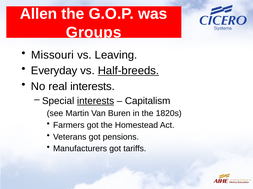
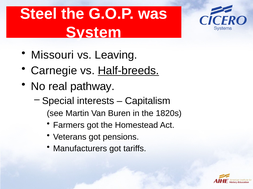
Allen: Allen -> Steel
Groups: Groups -> System
Everyday: Everyday -> Carnegie
real interests: interests -> pathway
interests at (96, 101) underline: present -> none
